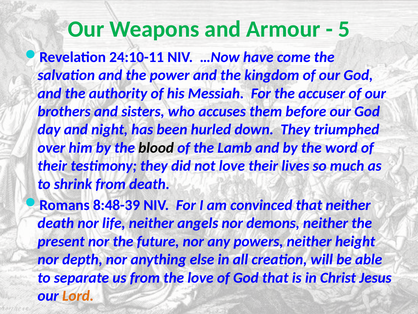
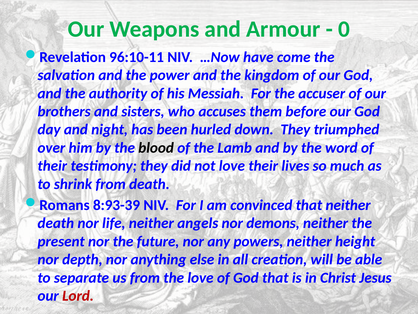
5: 5 -> 0
24:10-11: 24:10-11 -> 96:10-11
8:48-39: 8:48-39 -> 8:93-39
Lord colour: orange -> red
